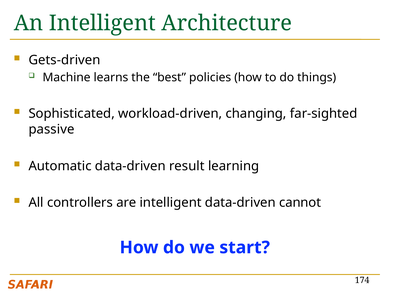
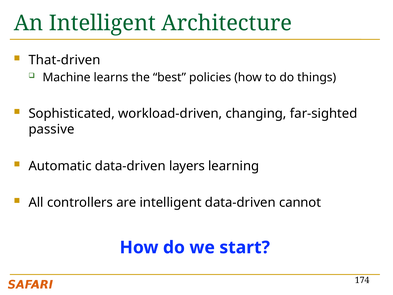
Gets-driven: Gets-driven -> That-driven
result: result -> layers
